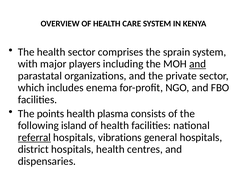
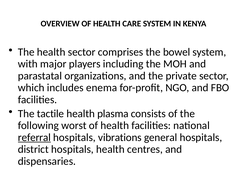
sprain: sprain -> bowel
and at (198, 64) underline: present -> none
points: points -> tactile
island: island -> worst
